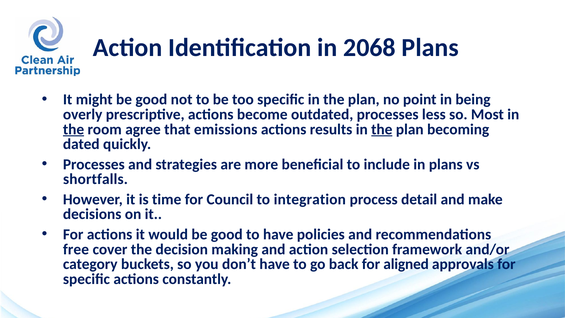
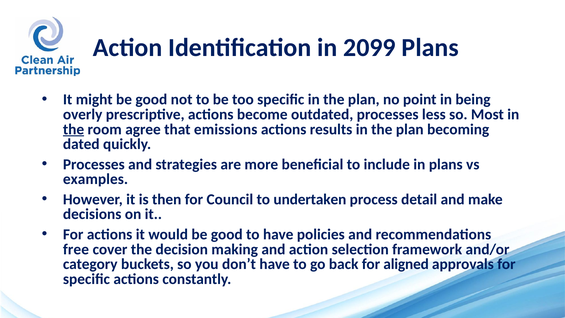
2068: 2068 -> 2099
the at (382, 129) underline: present -> none
shortfalls: shortfalls -> examples
time: time -> then
integration: integration -> undertaken
